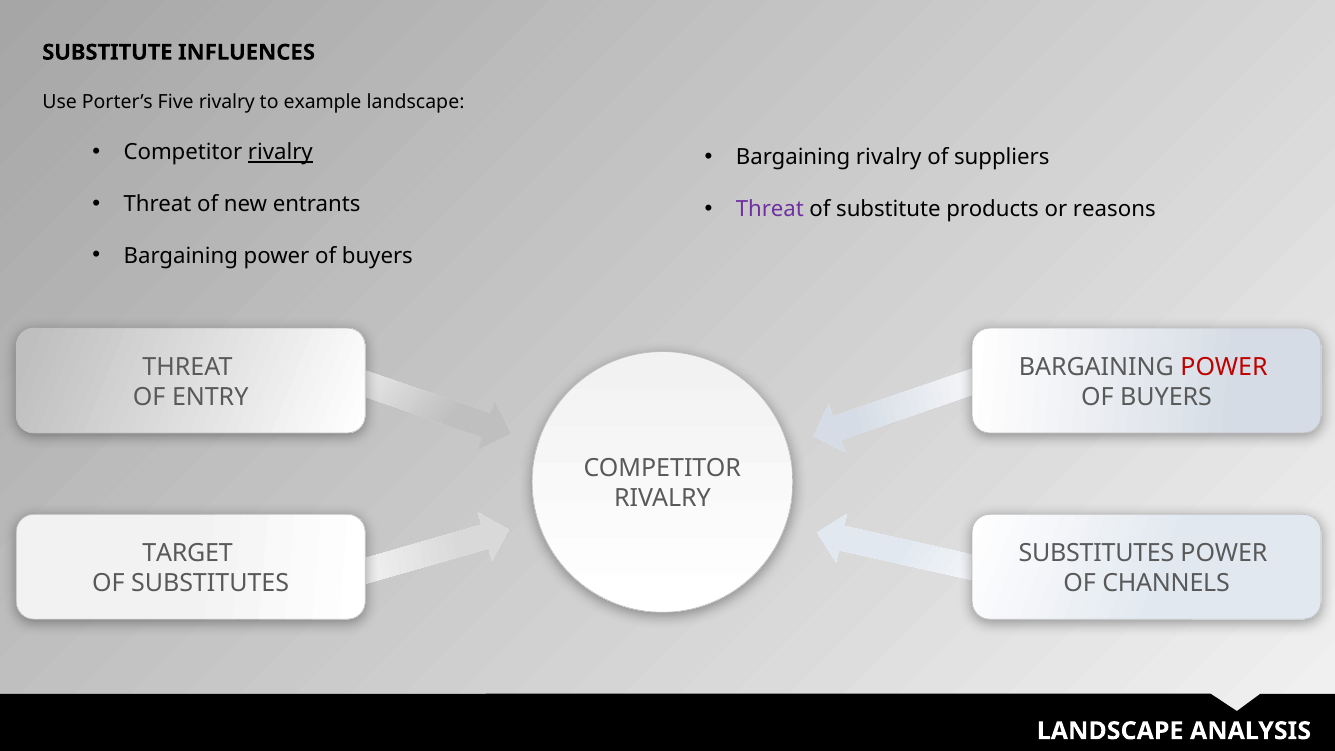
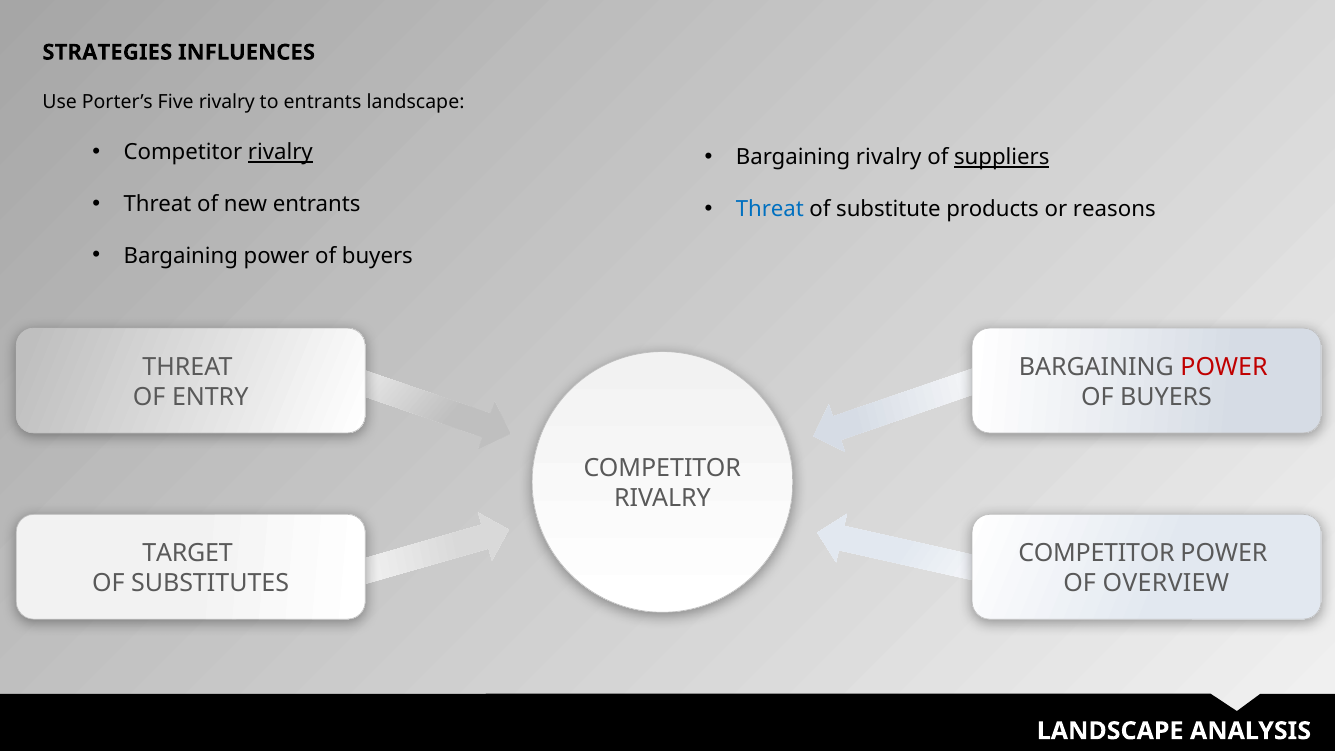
SUBSTITUTE at (107, 52): SUBSTITUTE -> STRATEGIES
to example: example -> entrants
suppliers underline: none -> present
Threat at (770, 209) colour: purple -> blue
SUBSTITUTES at (1097, 553): SUBSTITUTES -> COMPETITOR
CHANNELS: CHANNELS -> OVERVIEW
